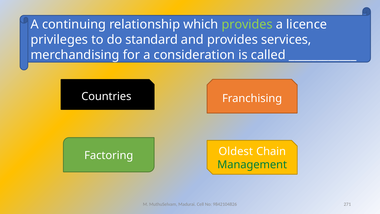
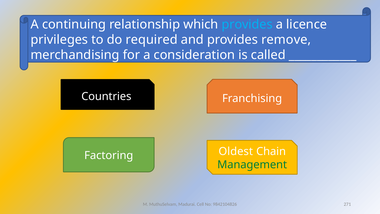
provides at (247, 24) colour: light green -> light blue
standard: standard -> required
services: services -> remove
